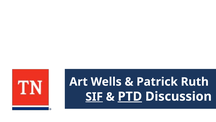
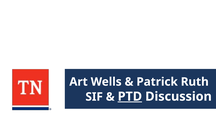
SIF underline: present -> none
